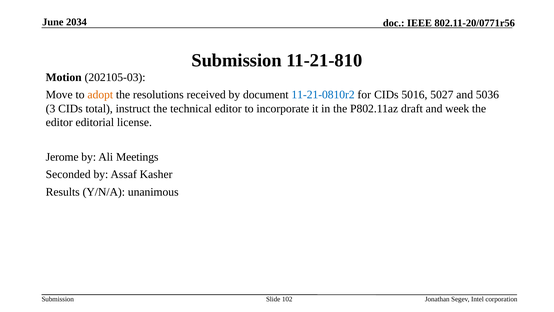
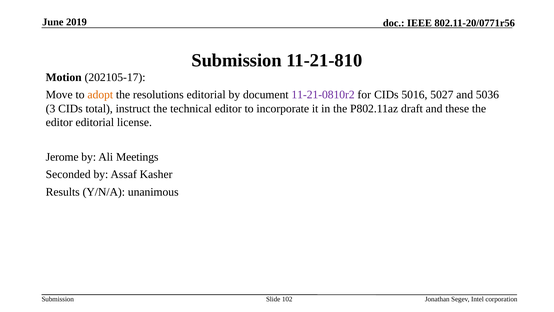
2034: 2034 -> 2019
202105-03: 202105-03 -> 202105-17
resolutions received: received -> editorial
11-21-0810r2 colour: blue -> purple
week: week -> these
